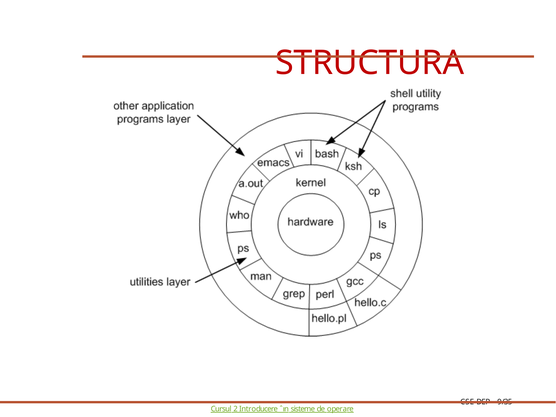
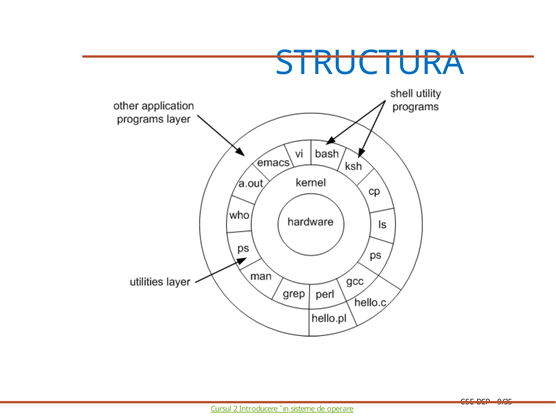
STRUCTURA colour: red -> blue
